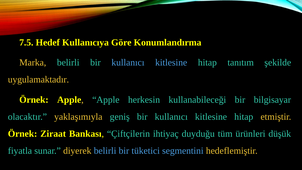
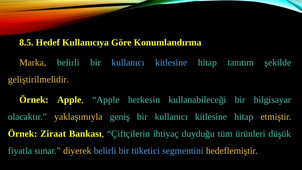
7.5: 7.5 -> 8.5
uygulamaktadır: uygulamaktadır -> geliştirilmelidir
